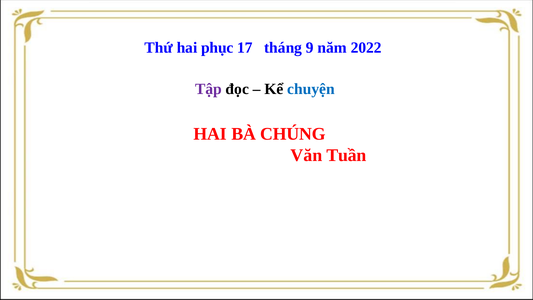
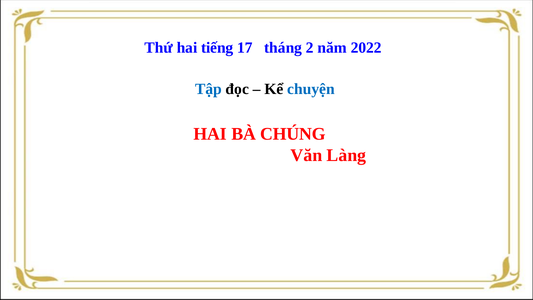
phục: phục -> tiếng
9: 9 -> 2
Tập colour: purple -> blue
Tuần: Tuần -> Làng
